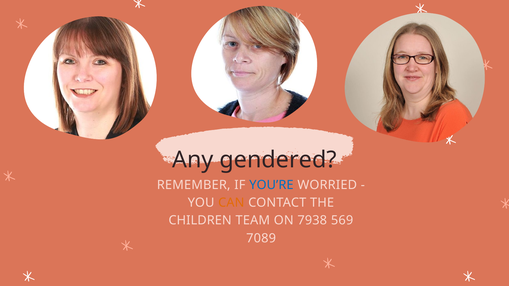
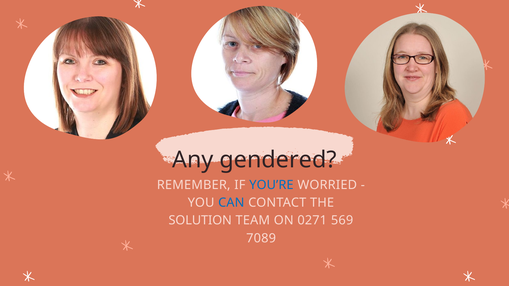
CAN colour: orange -> blue
CHILDREN: CHILDREN -> SOLUTION
7938: 7938 -> 0271
